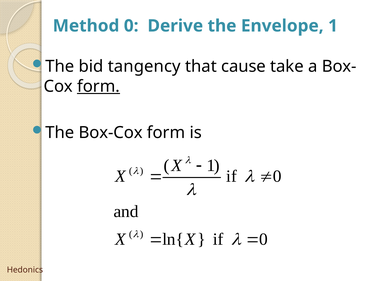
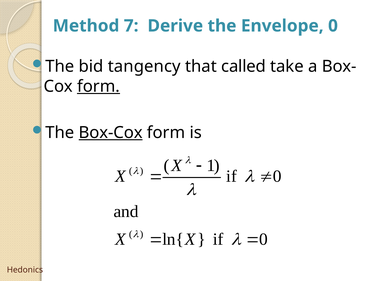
Method 0: 0 -> 7
Envelope 1: 1 -> 0
cause: cause -> called
Box-Cox underline: none -> present
